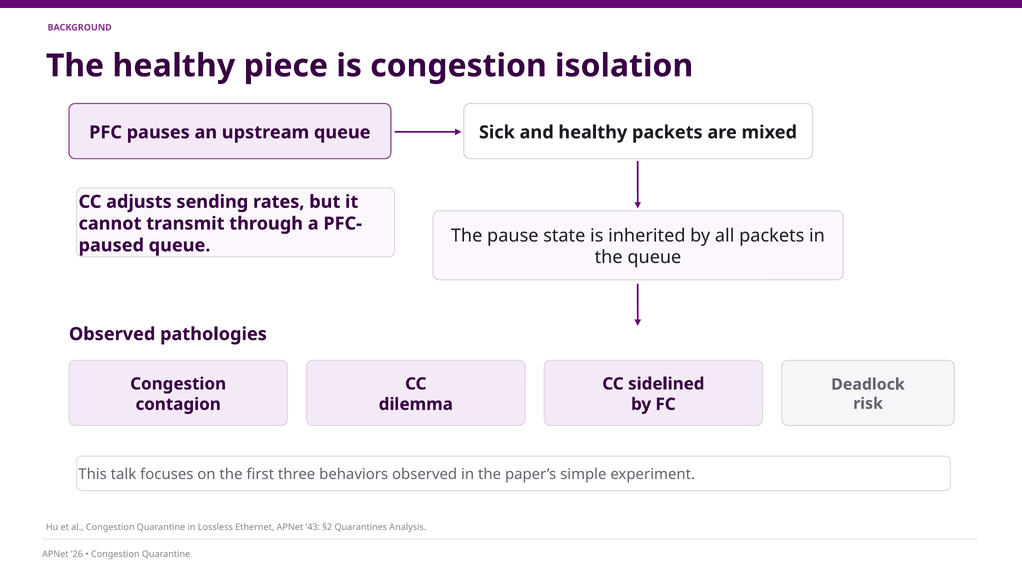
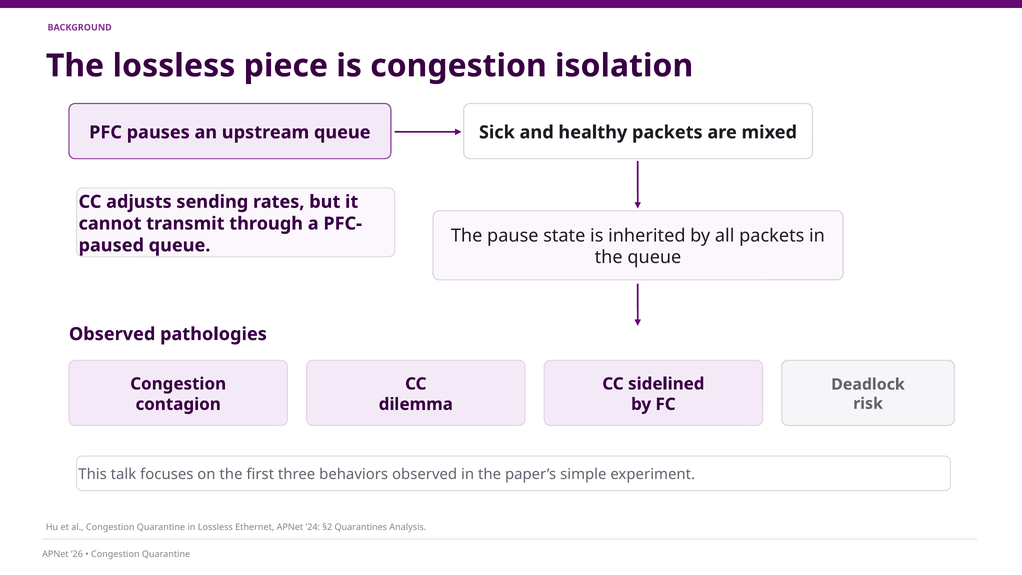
The healthy: healthy -> lossless
’43: ’43 -> ’24
